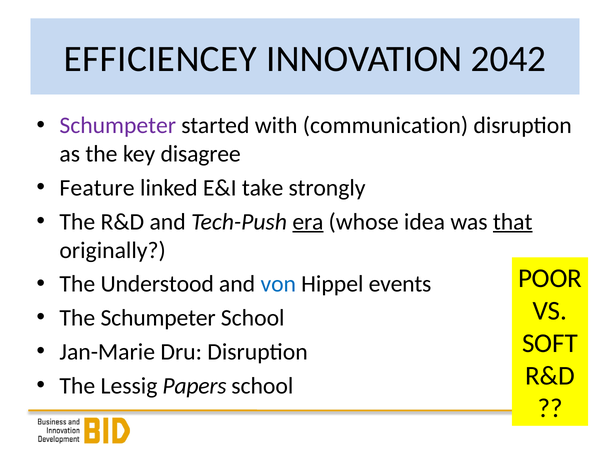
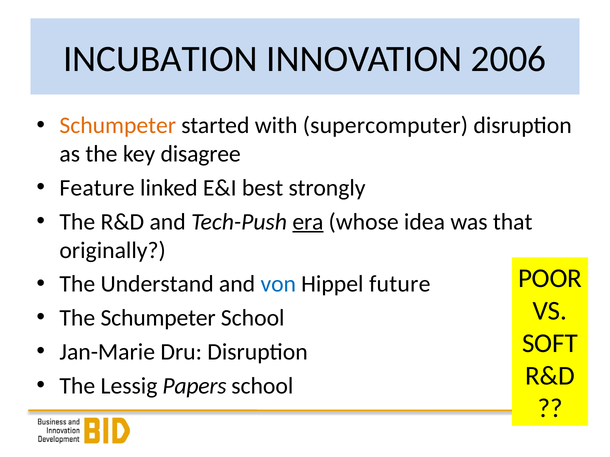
EFFICIENCEY: EFFICIENCEY -> INCUBATION
2042: 2042 -> 2006
Schumpeter at (118, 126) colour: purple -> orange
communication: communication -> supercomputer
take: take -> best
that underline: present -> none
Understood: Understood -> Understand
events: events -> future
